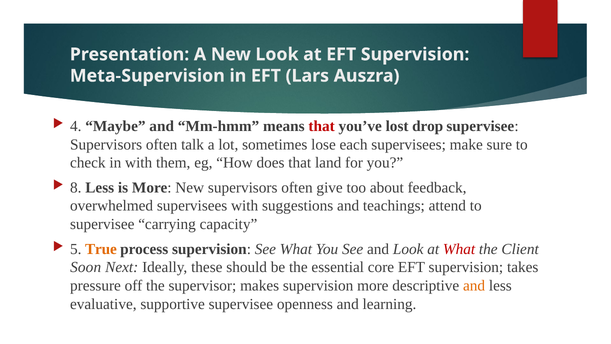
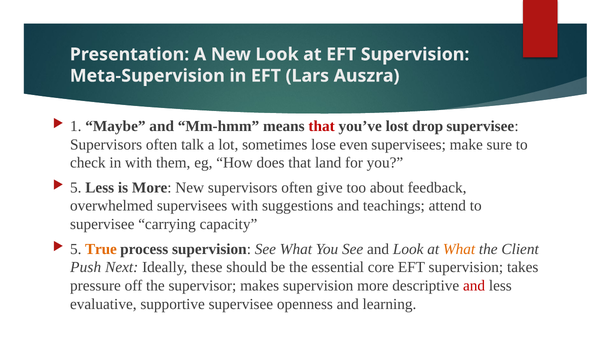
4: 4 -> 1
each: each -> even
8 at (76, 187): 8 -> 5
What at (459, 249) colour: red -> orange
Soon: Soon -> Push
and at (474, 285) colour: orange -> red
